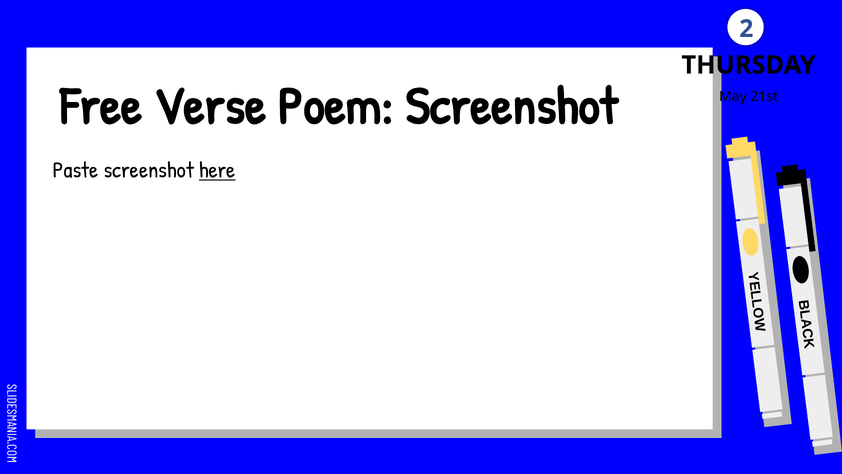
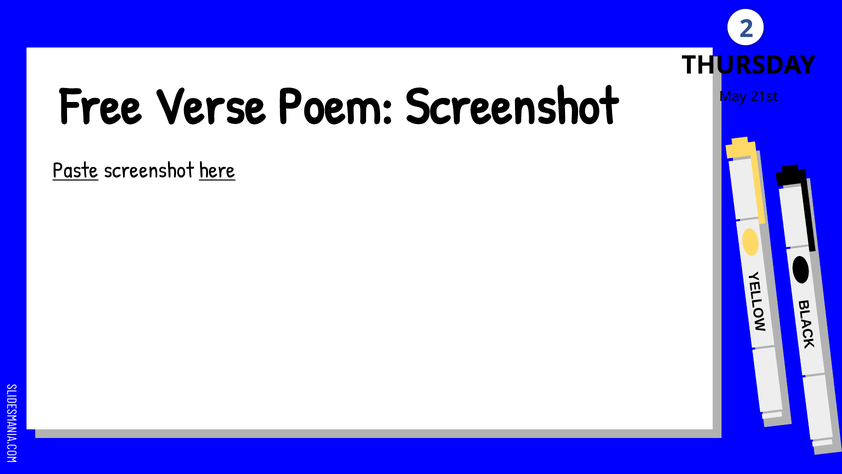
Paste underline: none -> present
